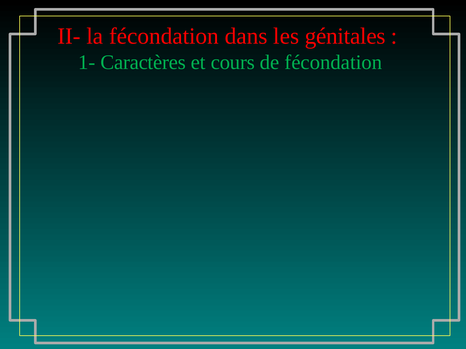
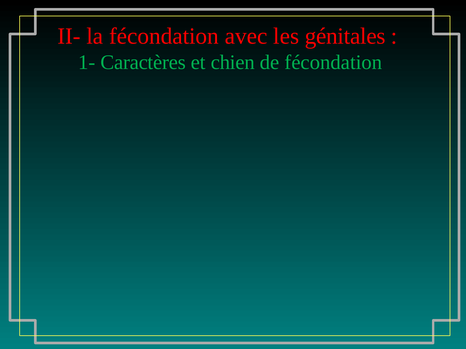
dans: dans -> avec
cours: cours -> chien
